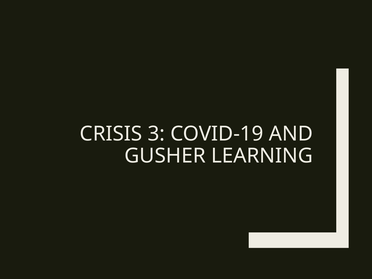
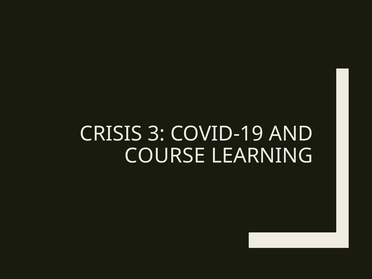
GUSHER: GUSHER -> COURSE
